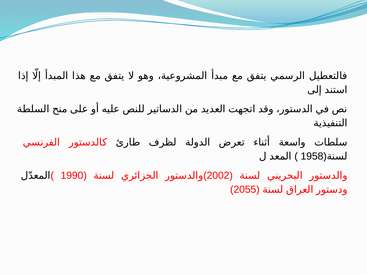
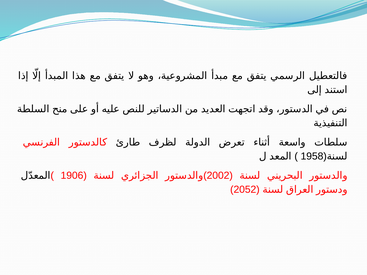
1990: 1990 -> 1906
2055: 2055 -> 2052
